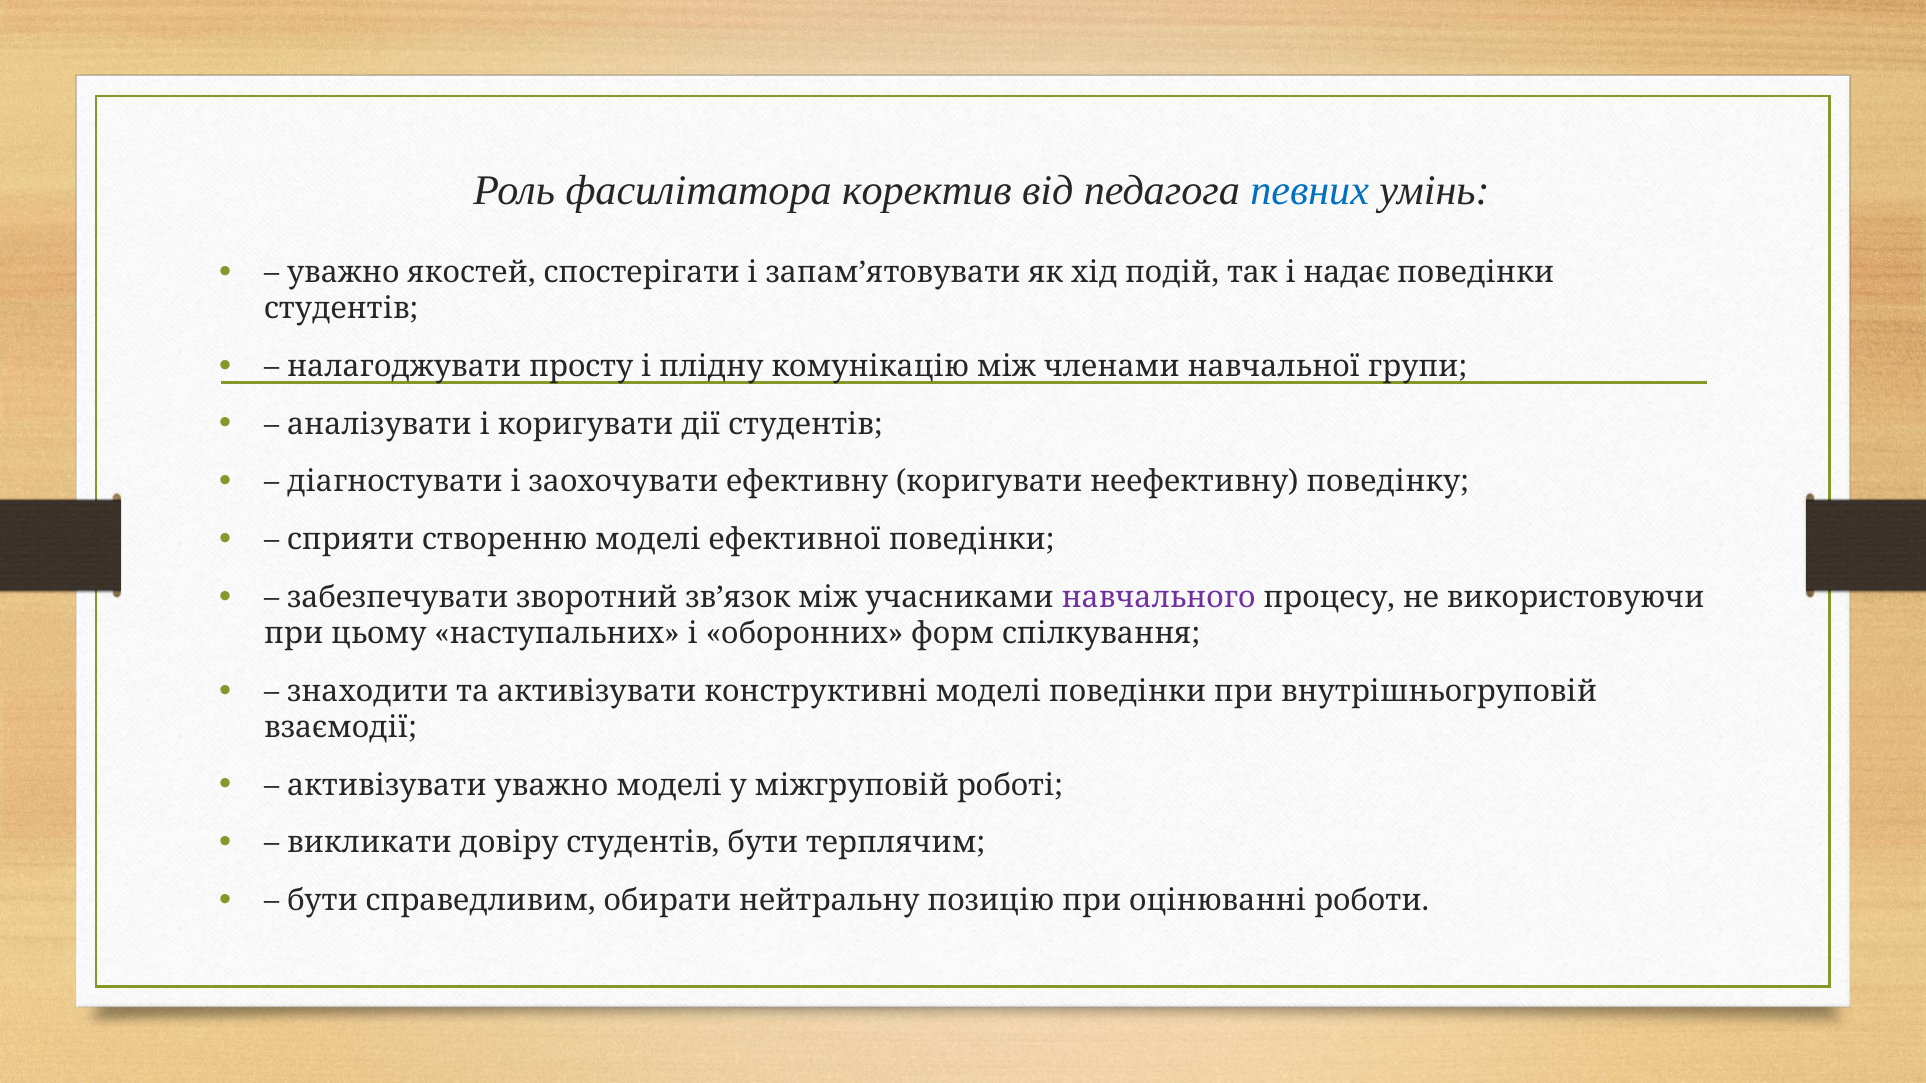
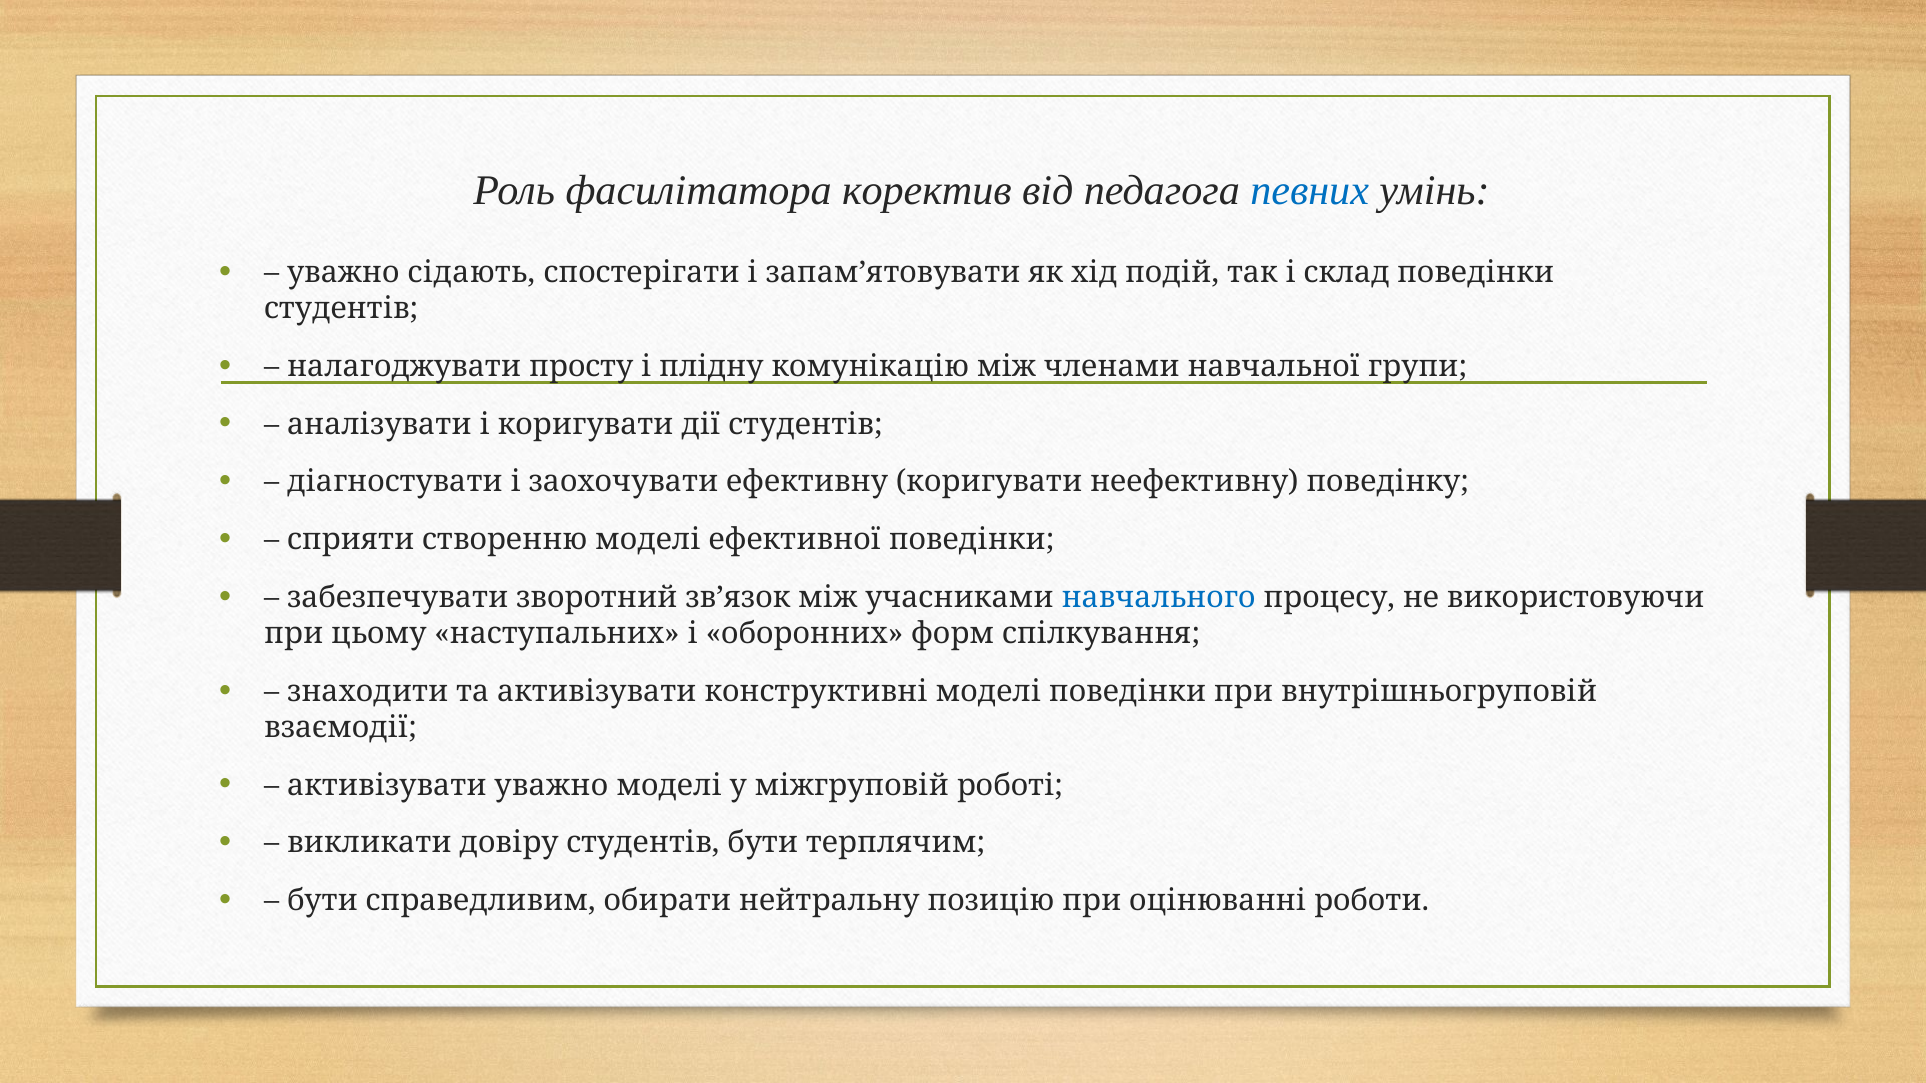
якостей: якостей -> сідають
надає: надає -> склад
навчального colour: purple -> blue
